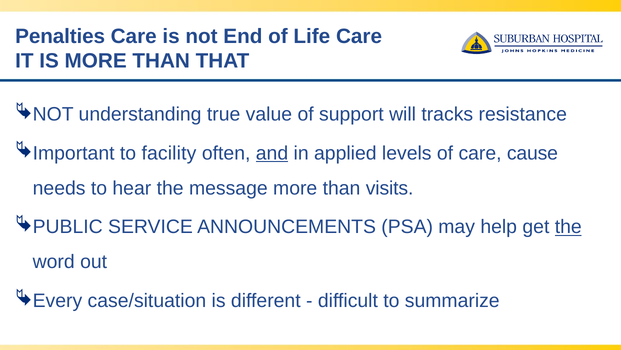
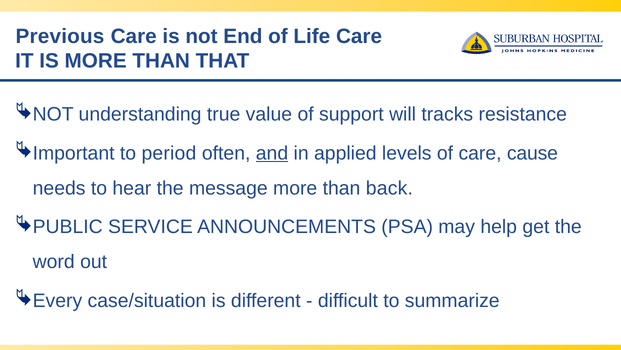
Penalties: Penalties -> Previous
facility: facility -> period
visits: visits -> back
the at (568, 227) underline: present -> none
